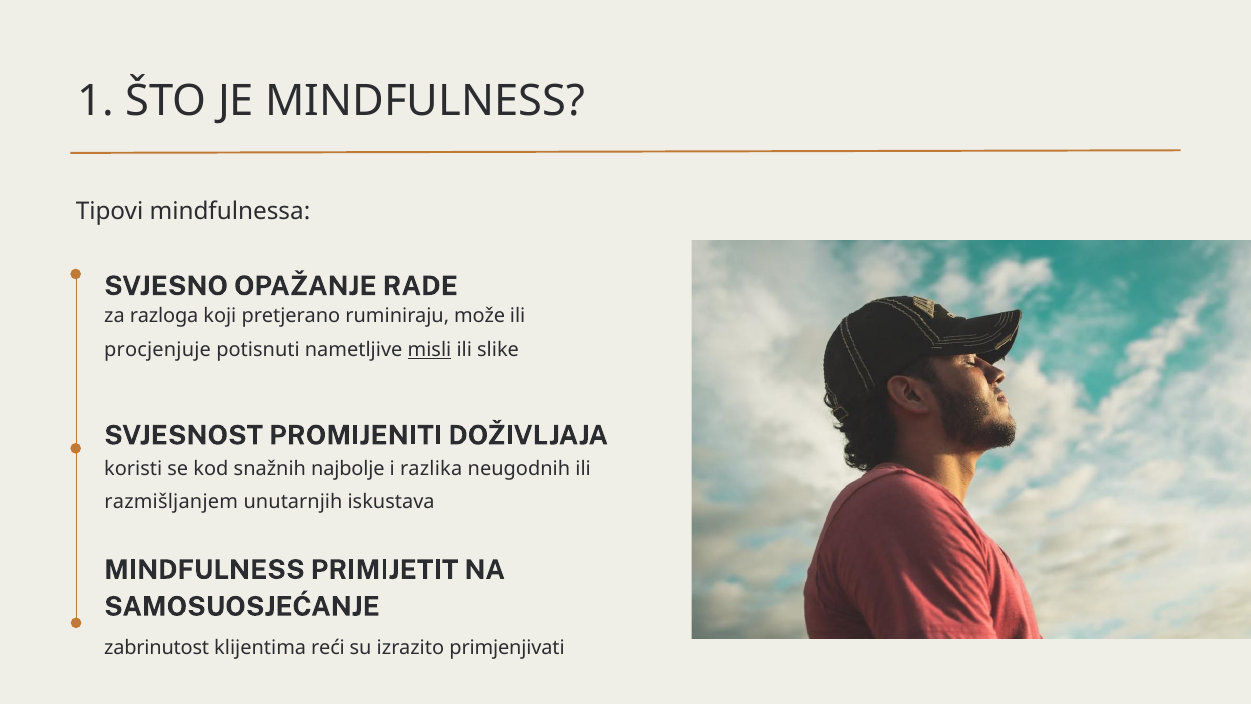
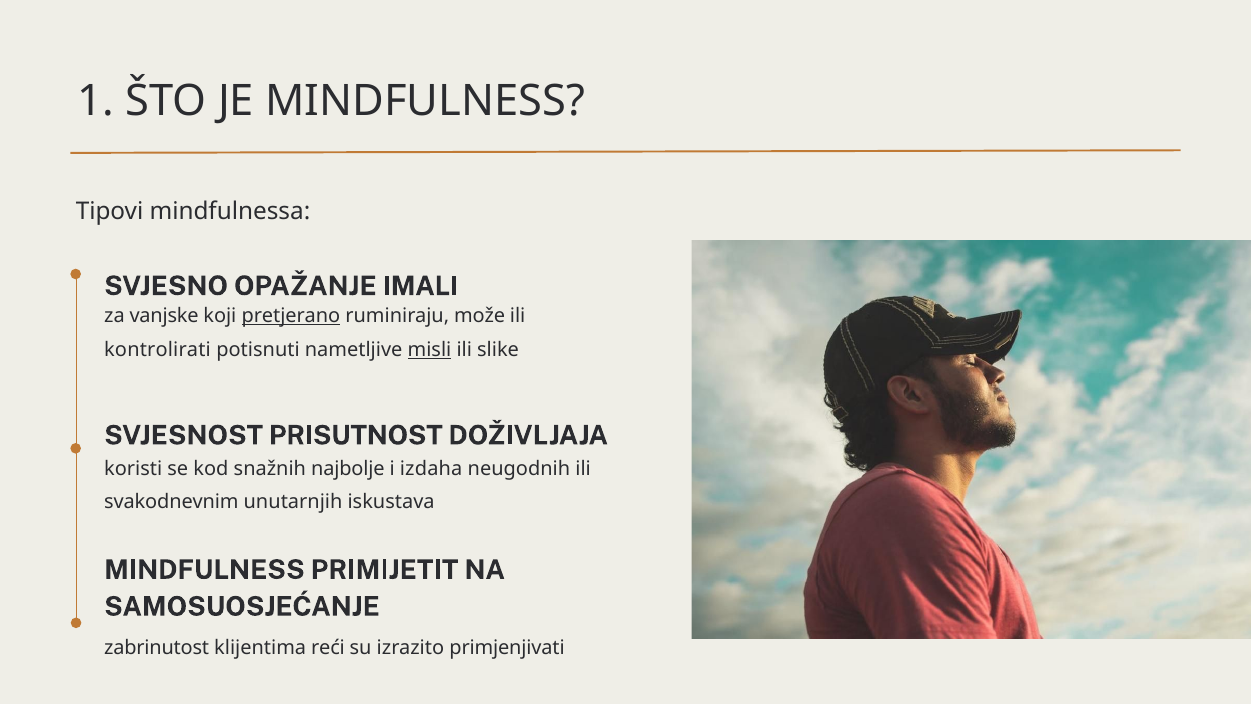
RADE: RADE -> IMALI
razloga: razloga -> vanjske
pretjerano underline: none -> present
procjenjuje: procjenjuje -> kontrolirati
PROMIJENITI: PROMIJENITI -> PRISUTNOST
razlika: razlika -> izdaha
razmišljanjem: razmišljanjem -> svakodnevnim
